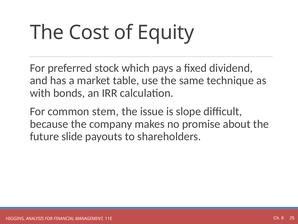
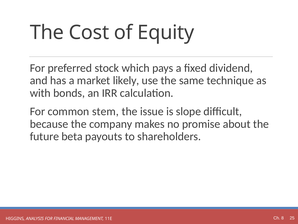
table: table -> likely
slide: slide -> beta
